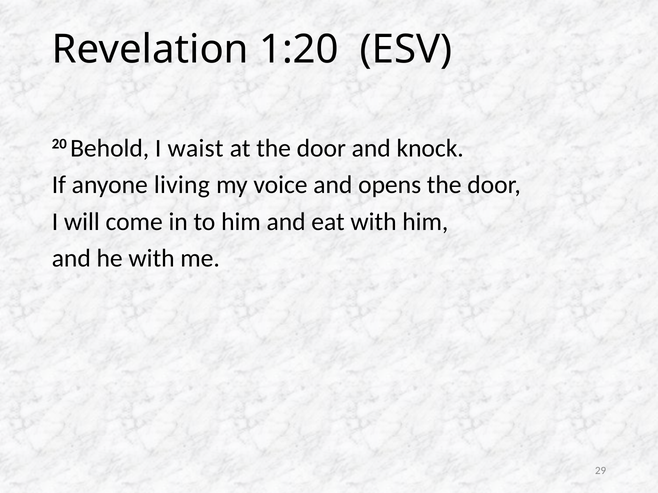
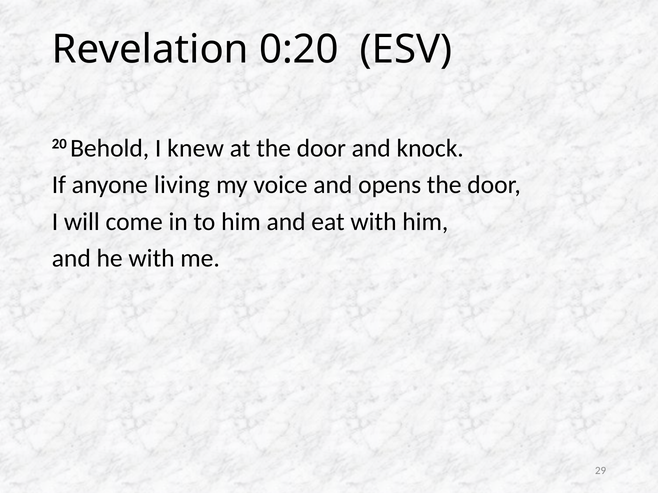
1:20: 1:20 -> 0:20
waist: waist -> knew
